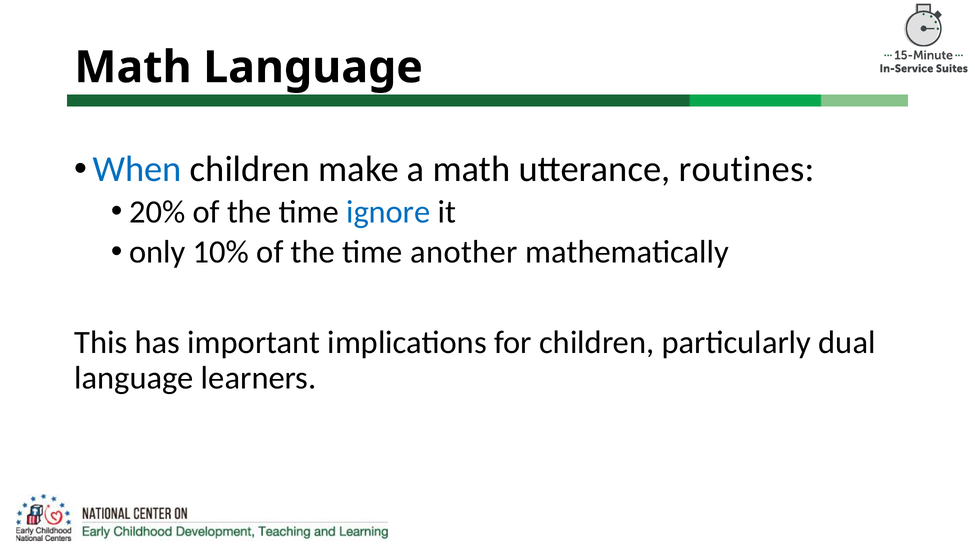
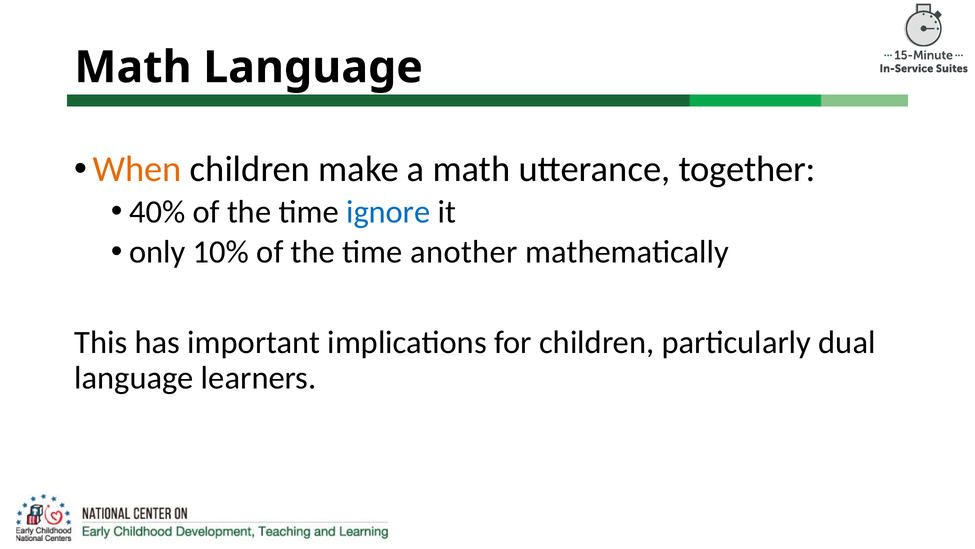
When colour: blue -> orange
routines: routines -> together
20%: 20% -> 40%
